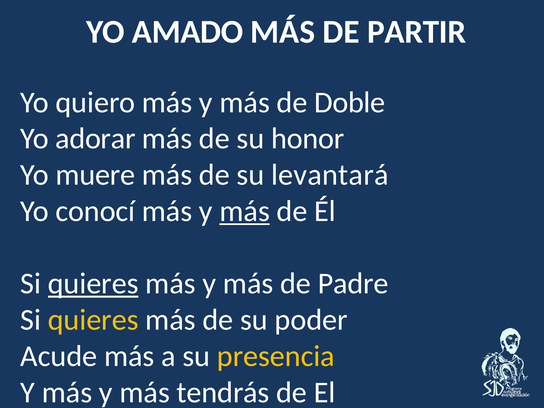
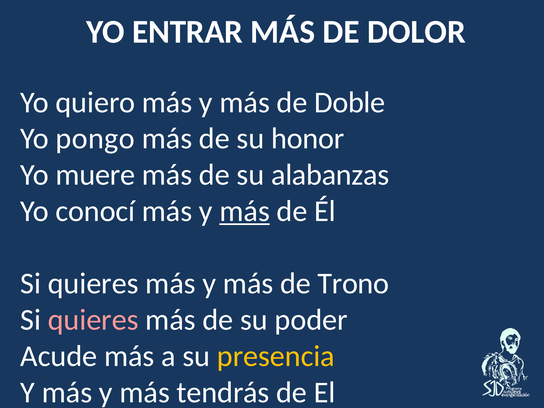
AMADO: AMADO -> ENTRAR
PARTIR: PARTIR -> DOLOR
adorar: adorar -> pongo
levantará: levantará -> alabanzas
quieres at (93, 284) underline: present -> none
Padre: Padre -> Trono
quieres at (93, 320) colour: yellow -> pink
